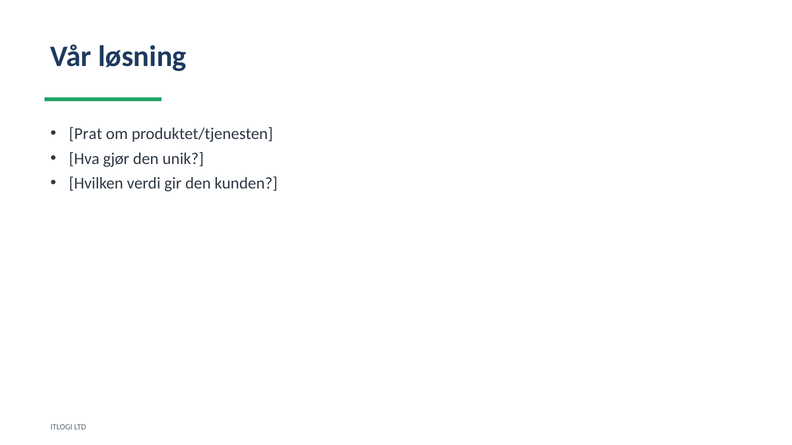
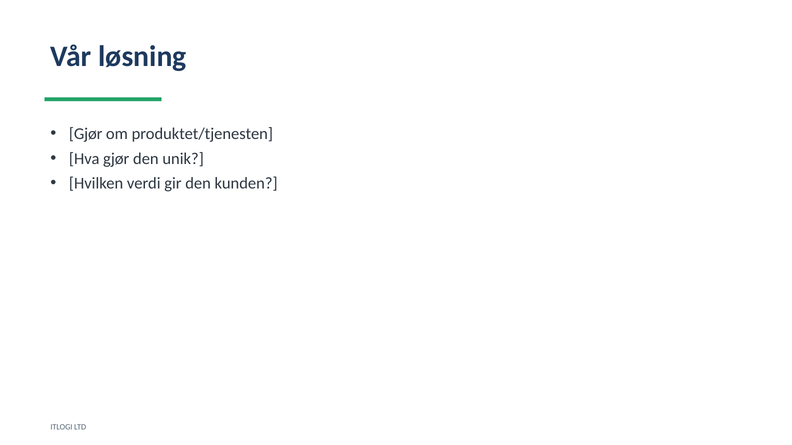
Prat at (86, 134): Prat -> Gjør
